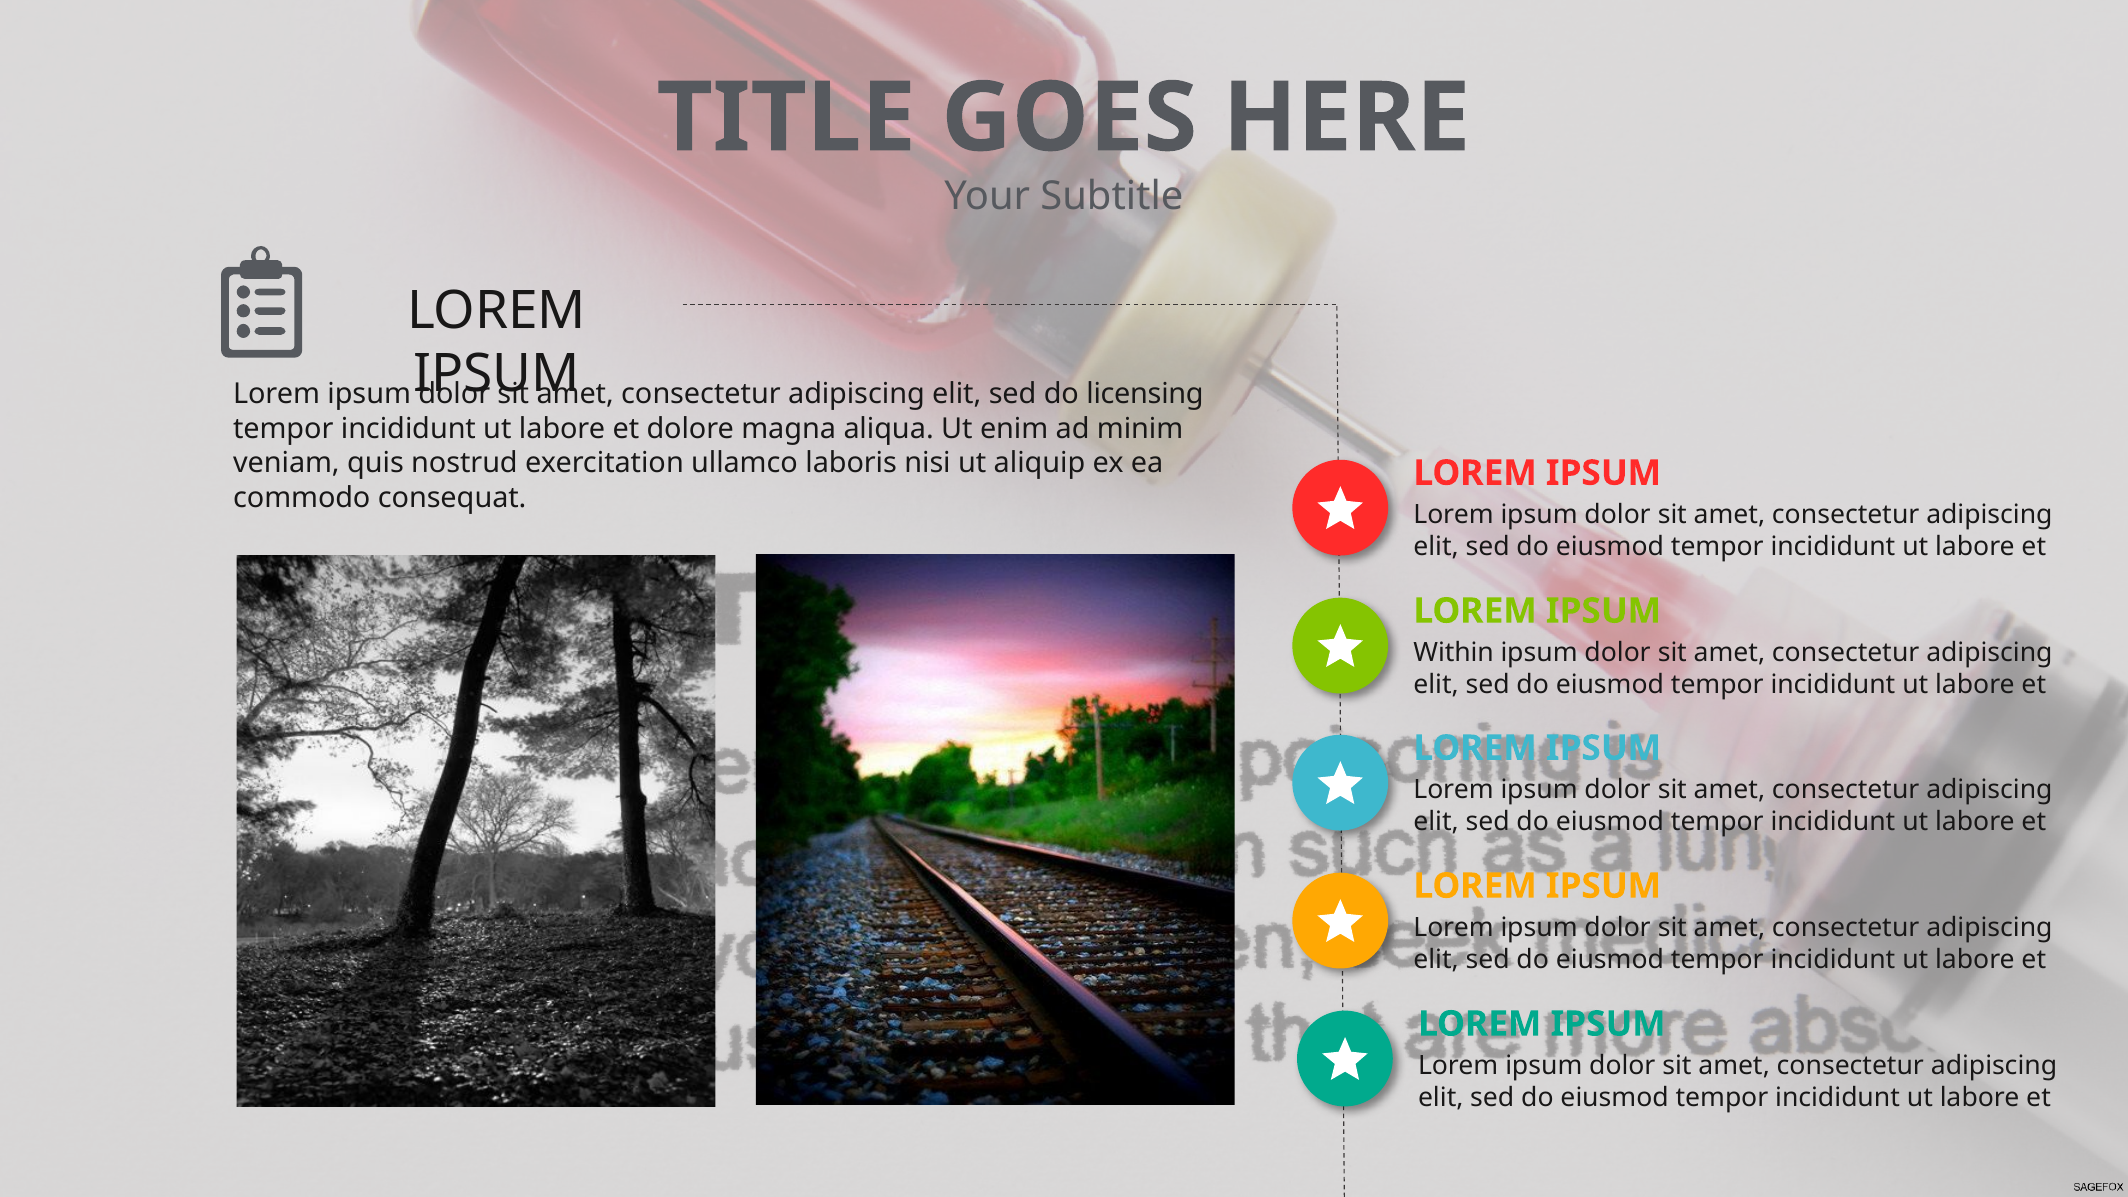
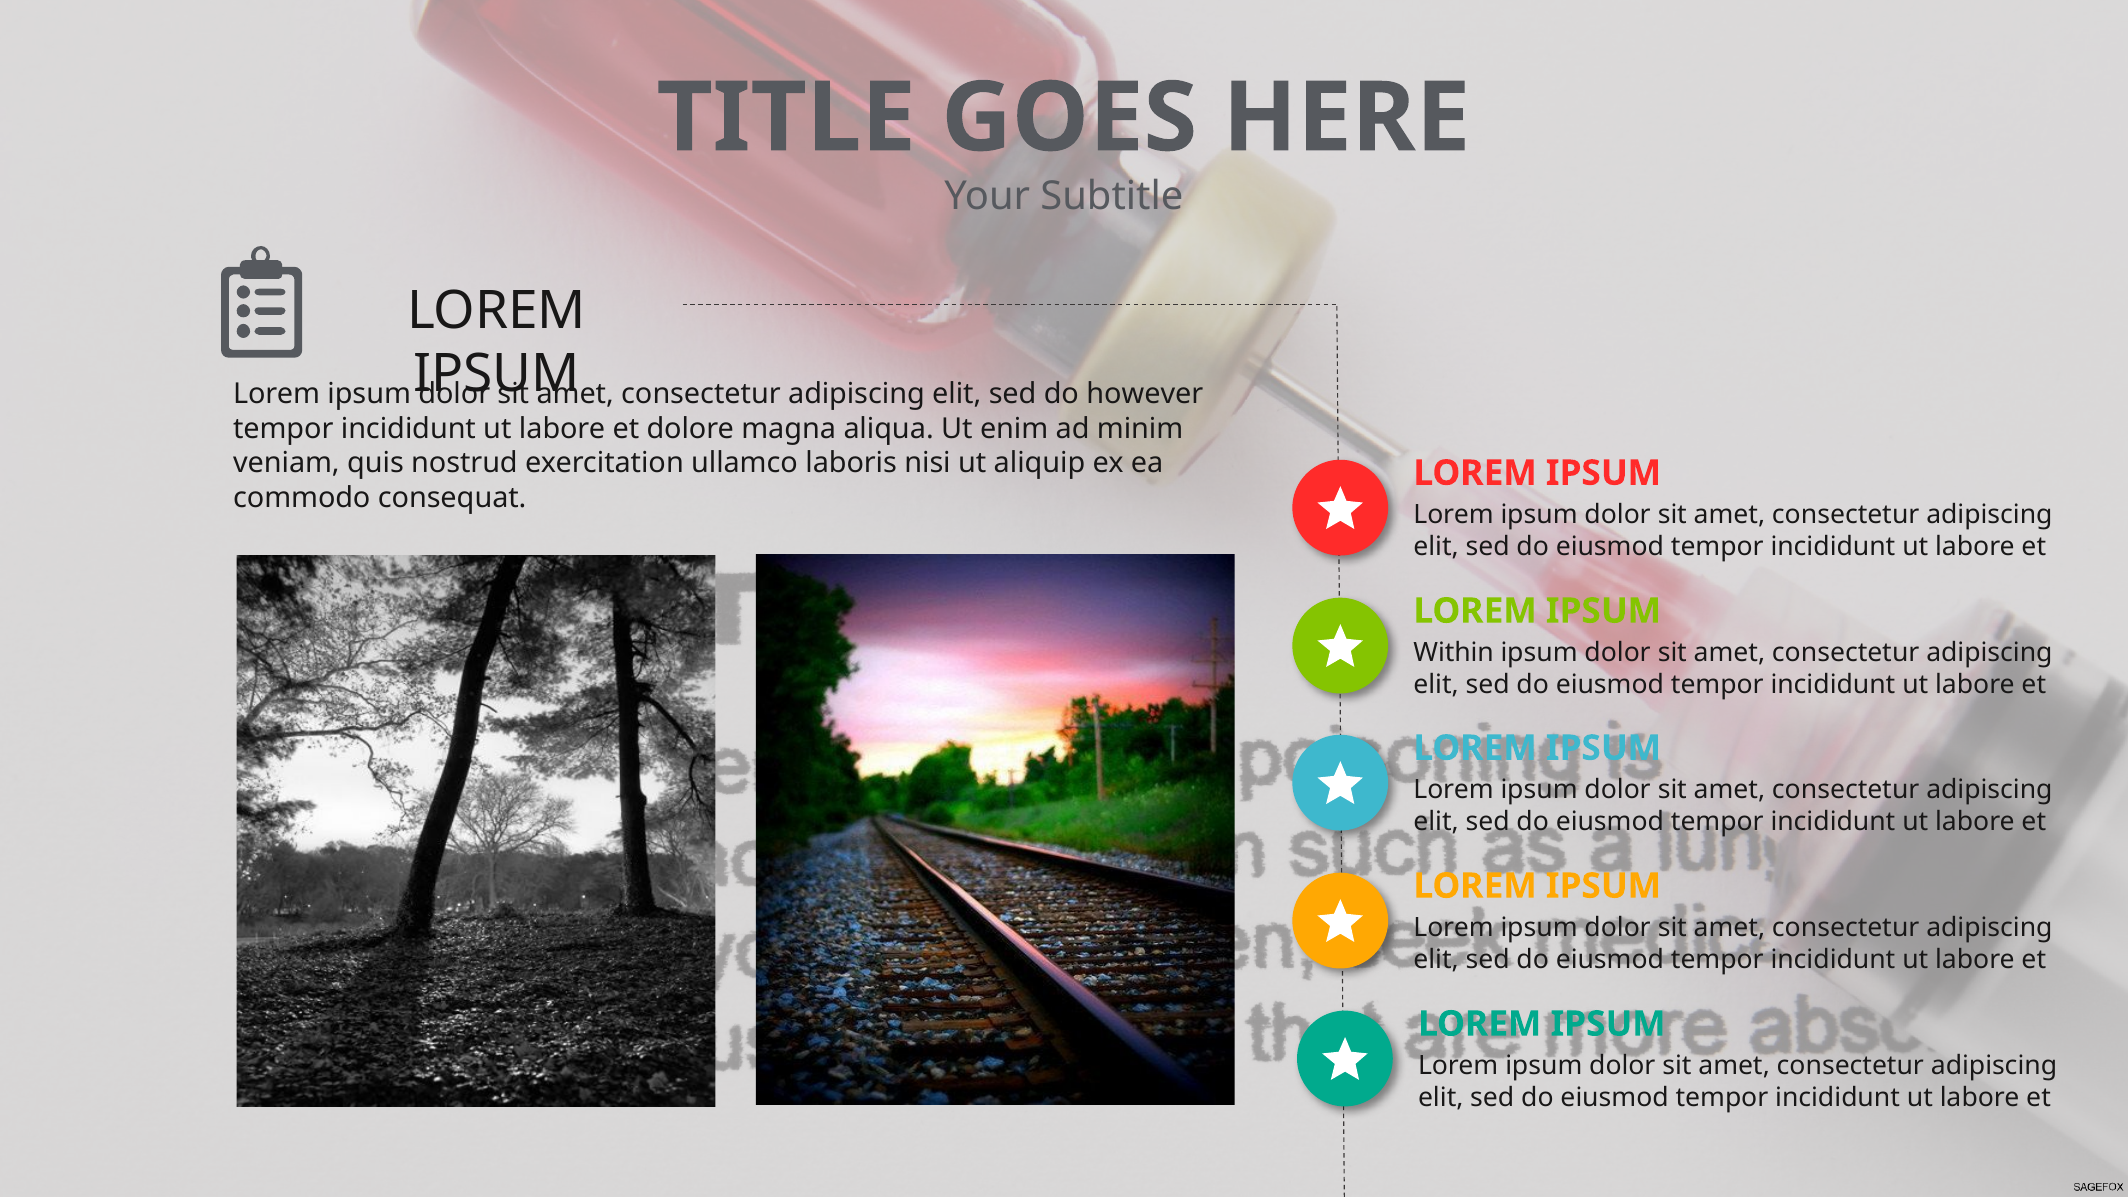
licensing: licensing -> however
